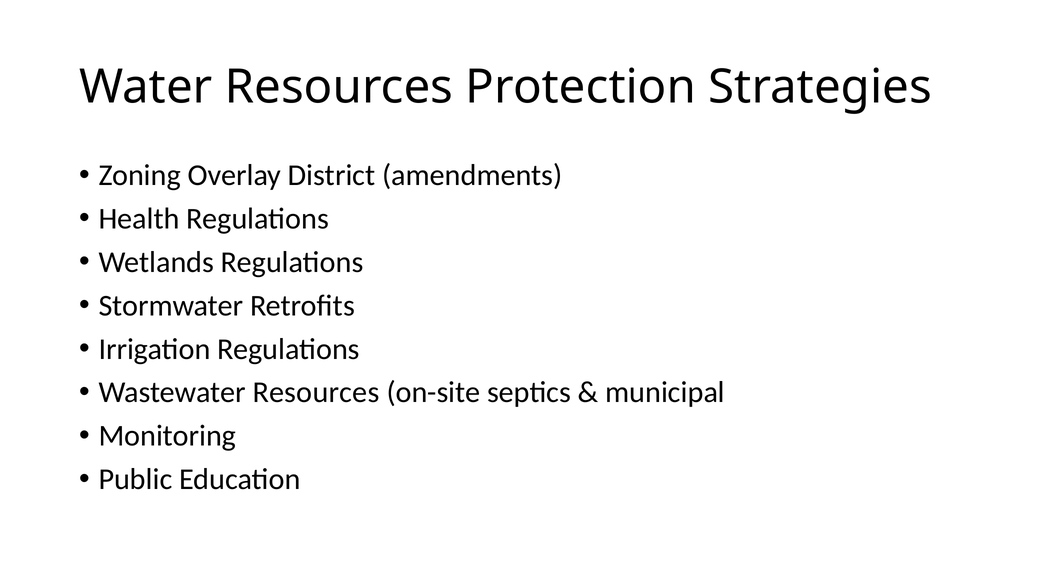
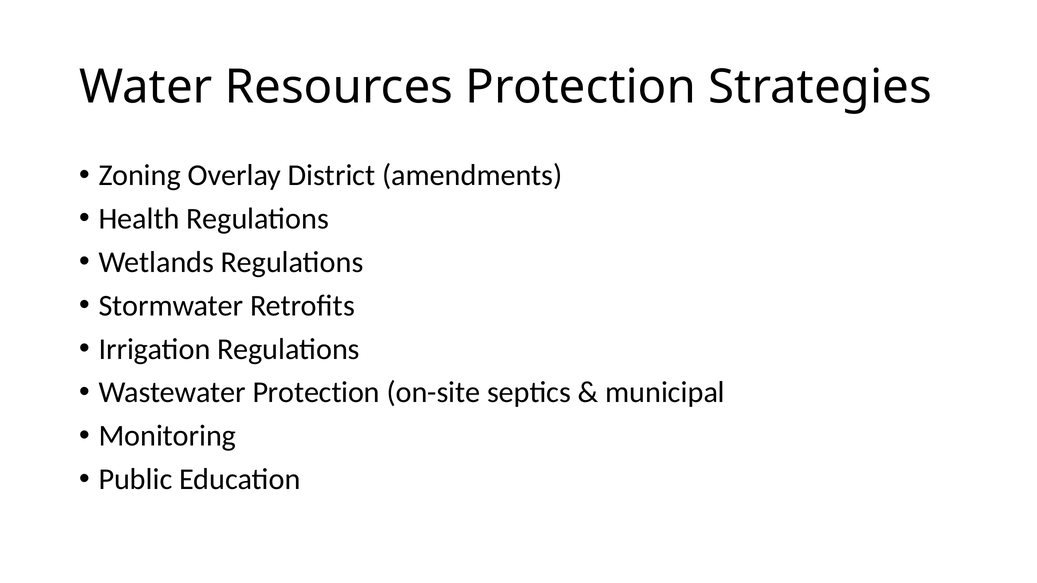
Wastewater Resources: Resources -> Protection
